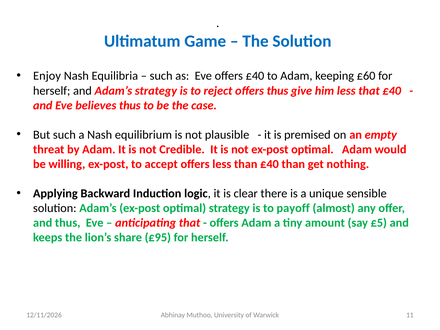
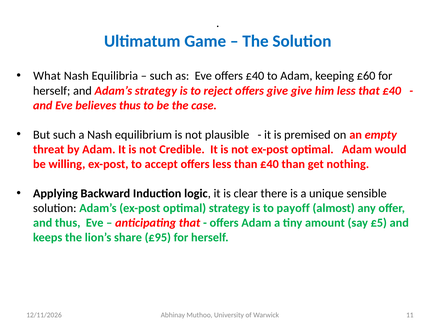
Enjoy: Enjoy -> What
offers thus: thus -> give
